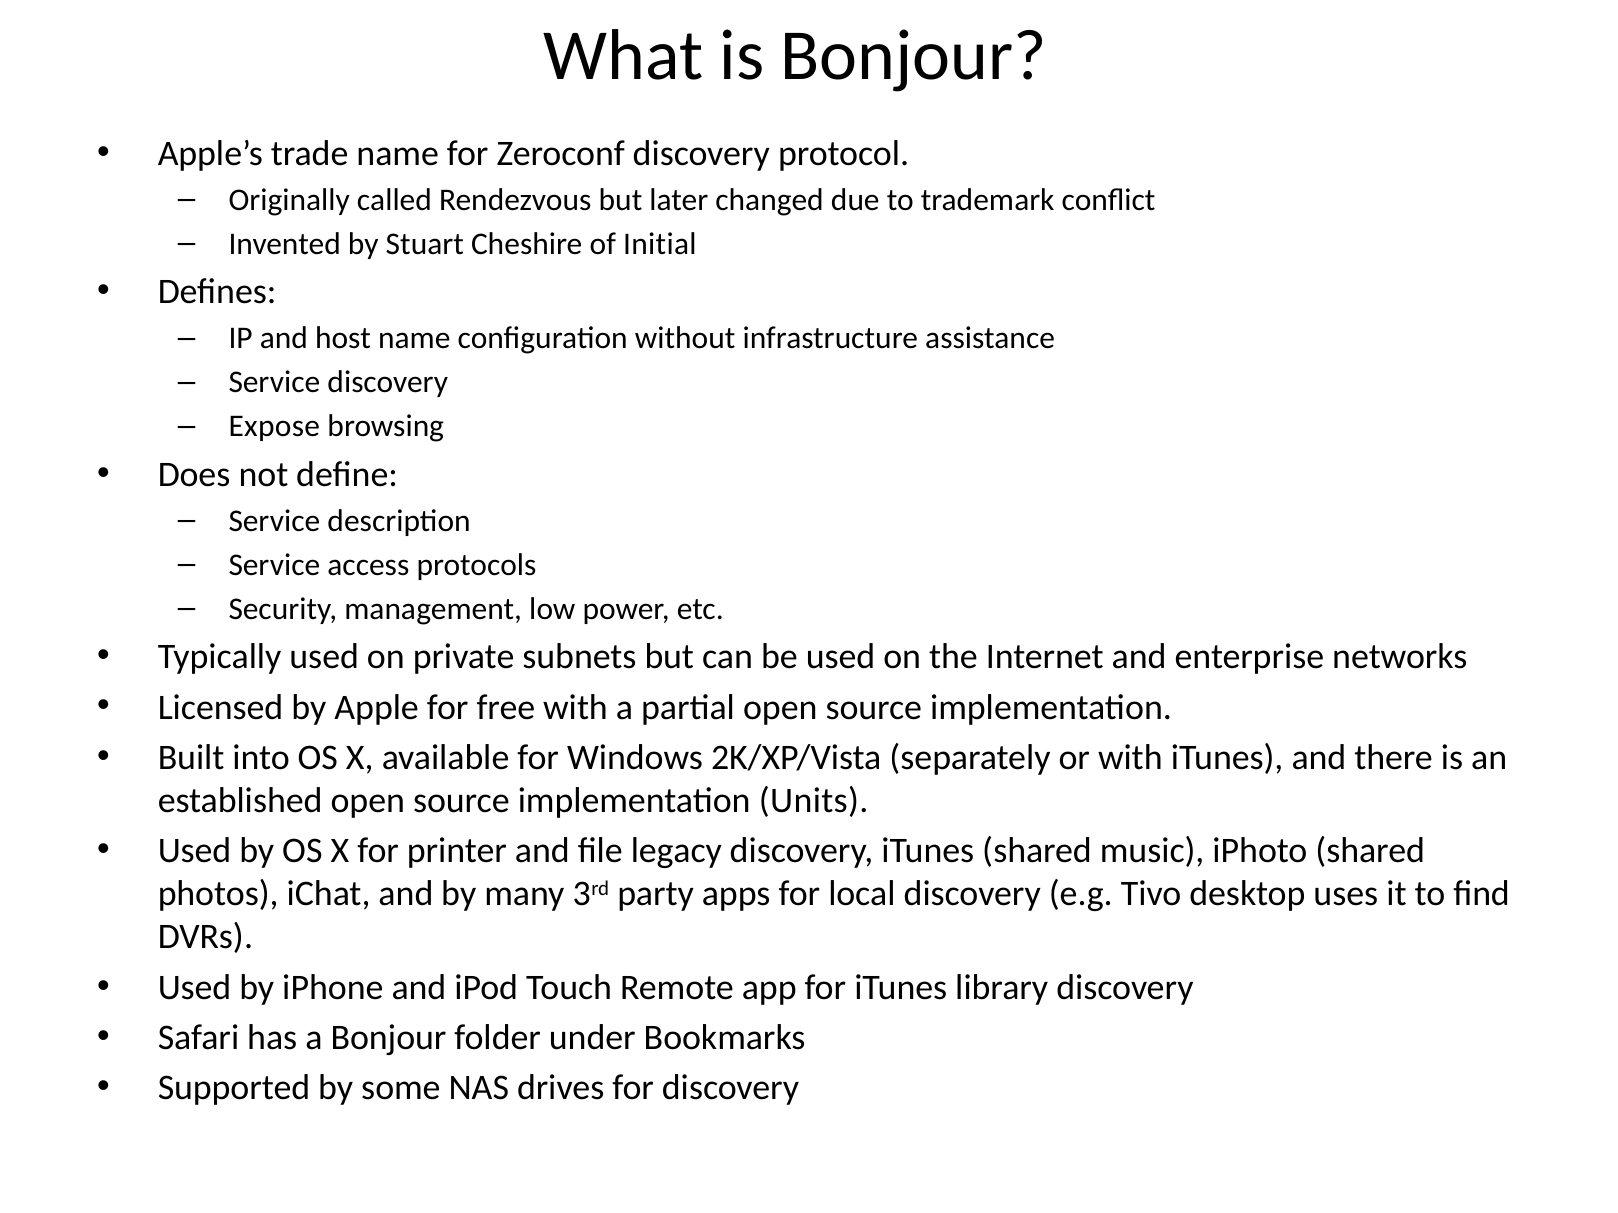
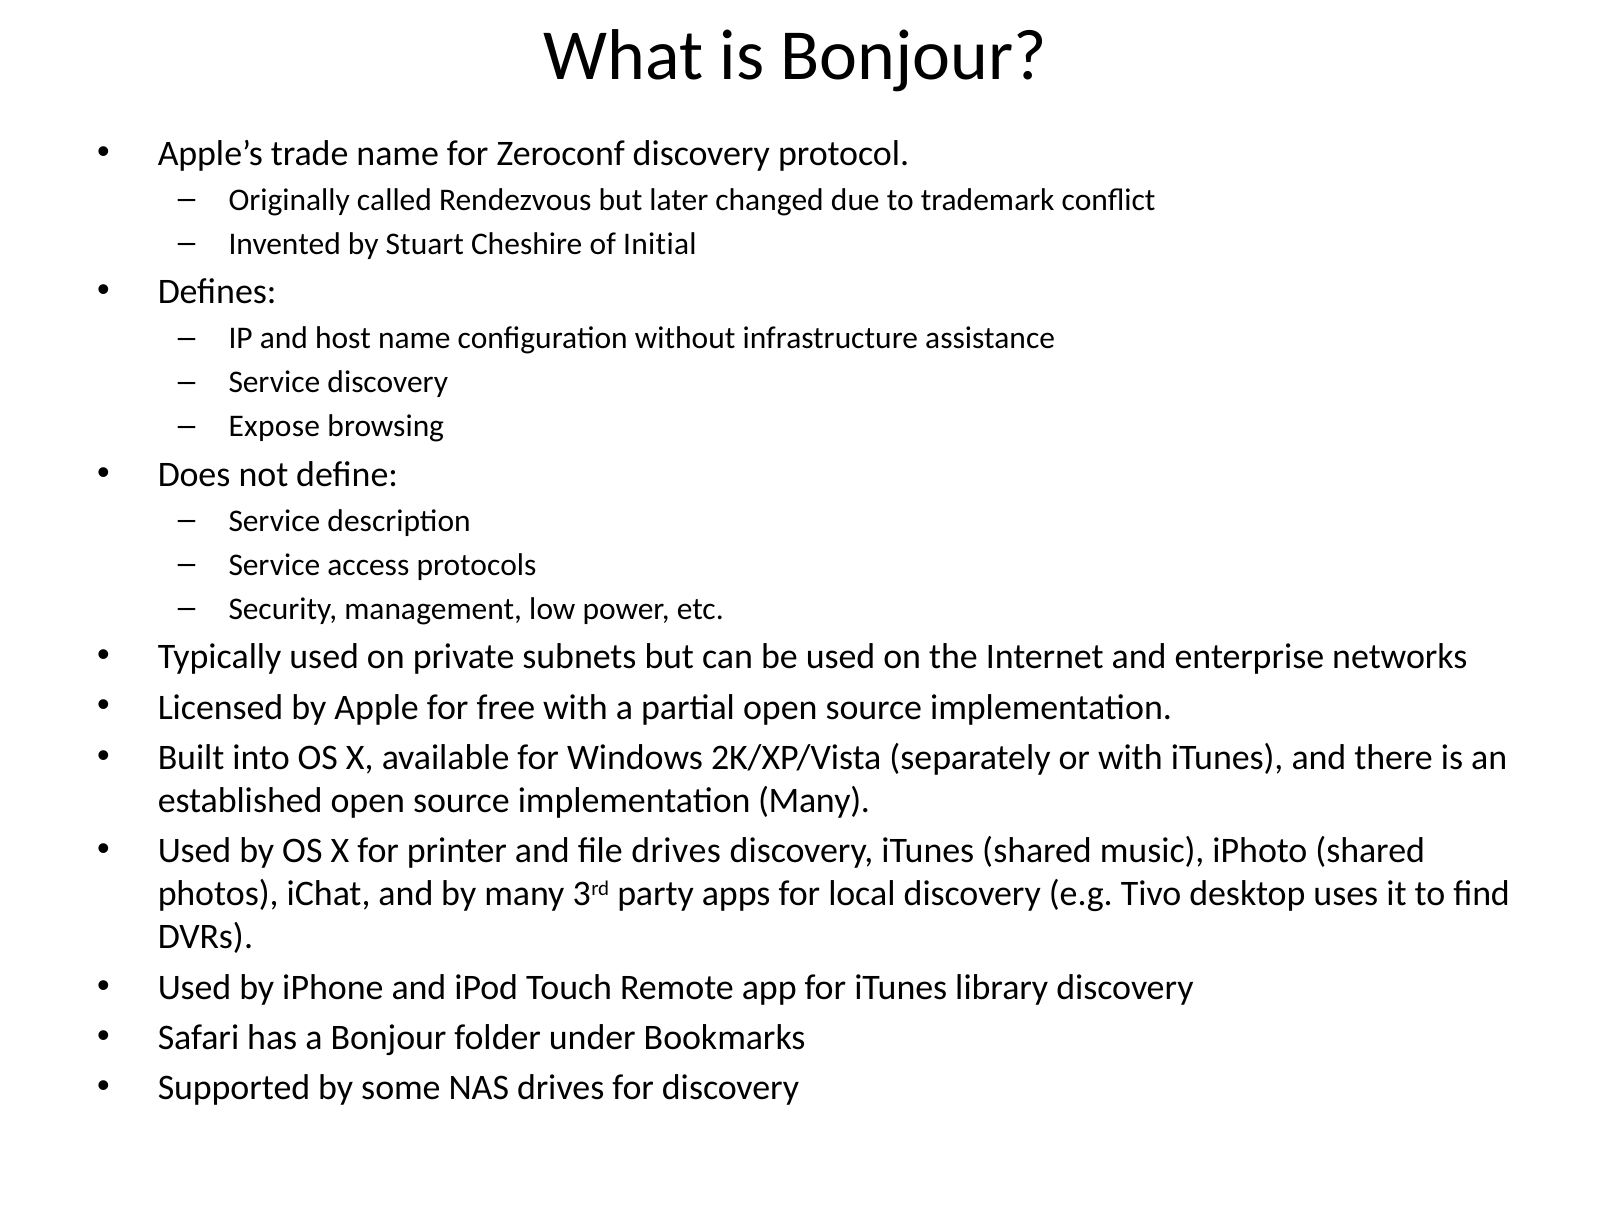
implementation Units: Units -> Many
file legacy: legacy -> drives
